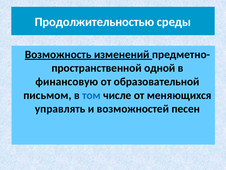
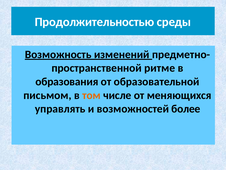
одной: одной -> ритме
финансовую: финансовую -> образования
том colour: blue -> orange
песен: песен -> более
